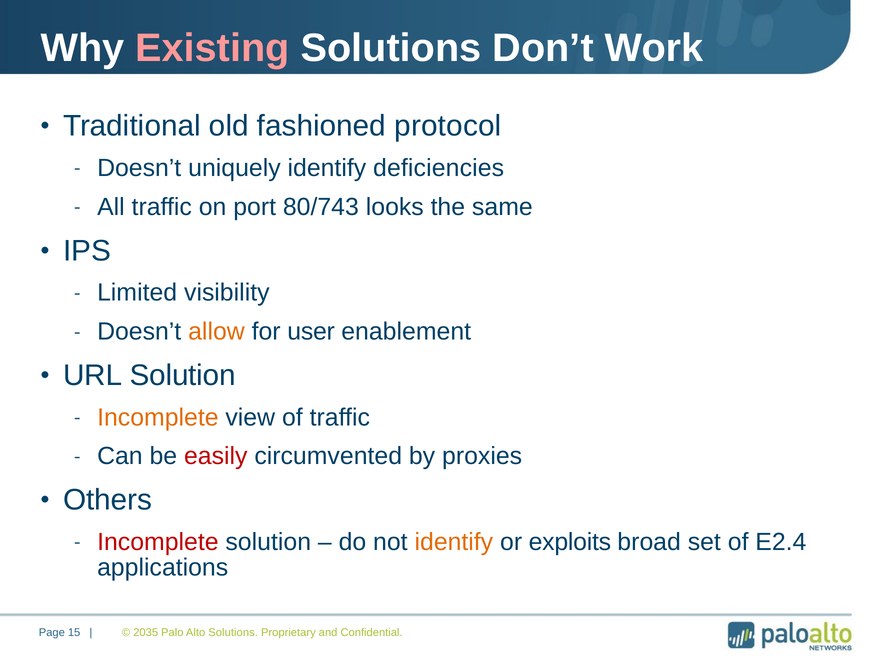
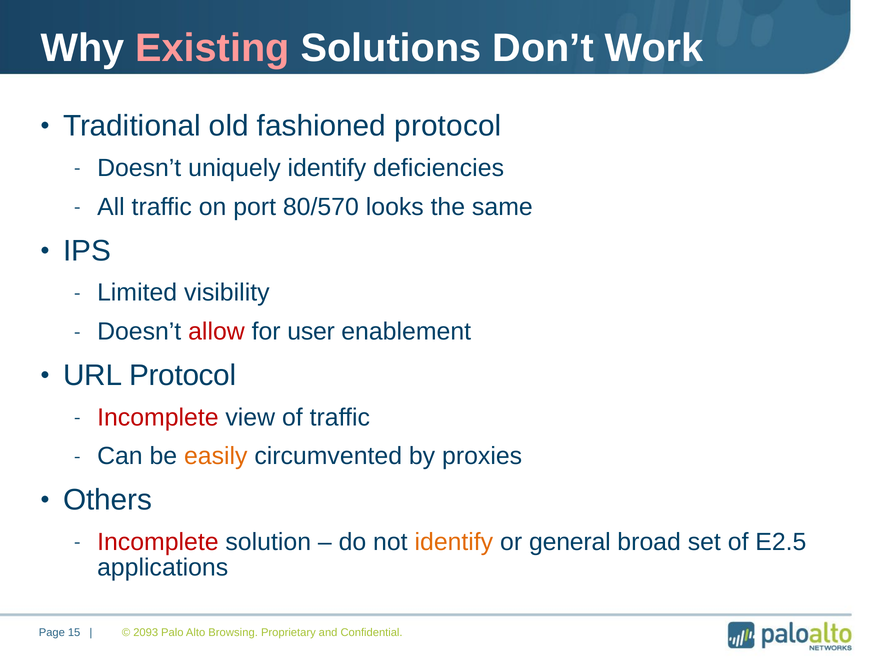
80/743: 80/743 -> 80/570
allow colour: orange -> red
URL Solution: Solution -> Protocol
Incomplete at (158, 417) colour: orange -> red
easily colour: red -> orange
exploits: exploits -> general
E2.4: E2.4 -> E2.5
2035: 2035 -> 2093
Alto Solutions: Solutions -> Browsing
